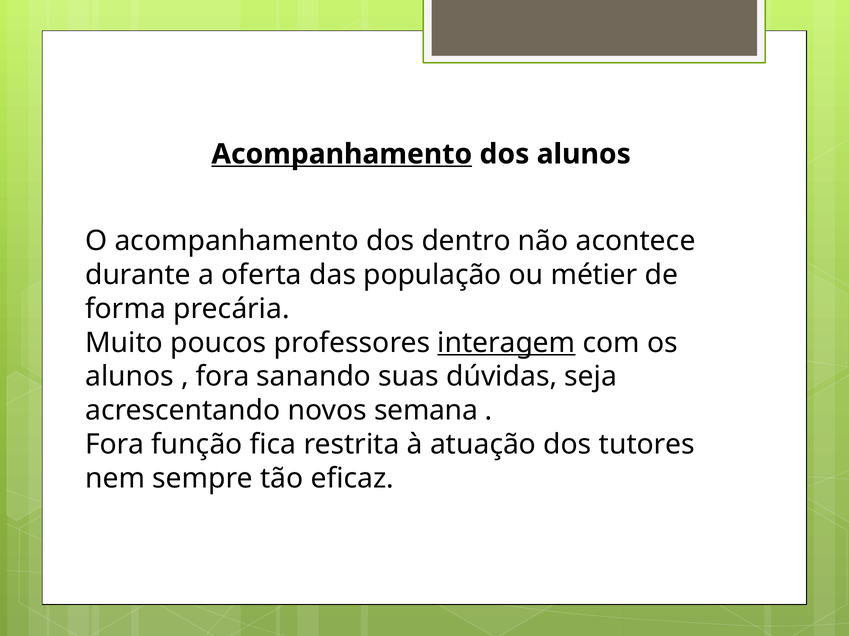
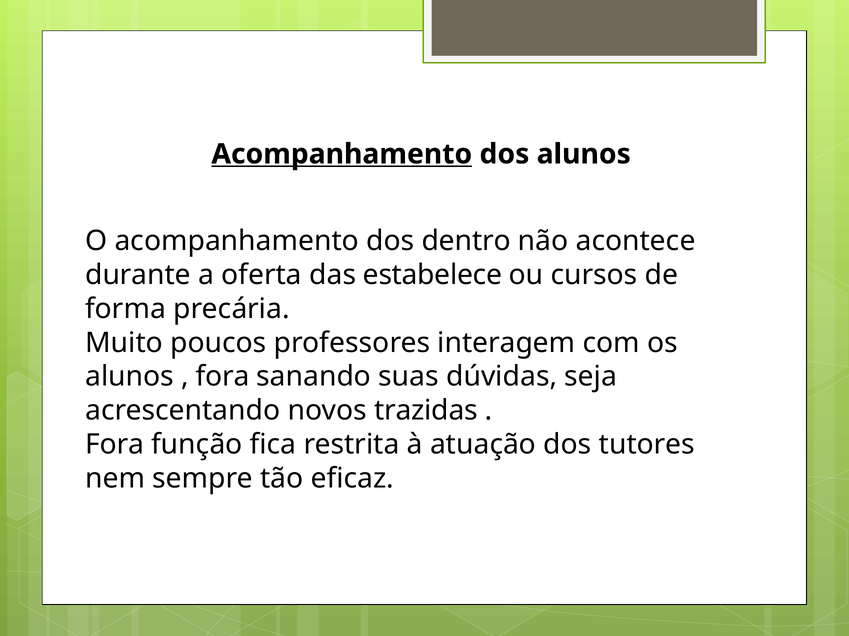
população: população -> estabelece
métier: métier -> cursos
interagem underline: present -> none
semana: semana -> trazidas
